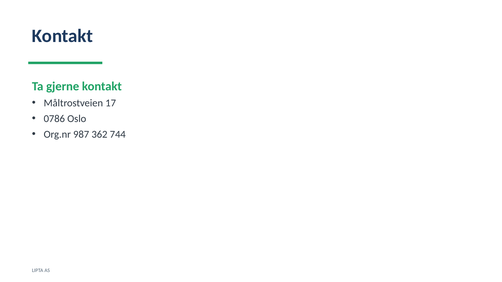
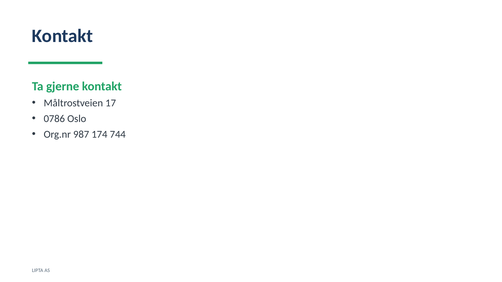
362: 362 -> 174
